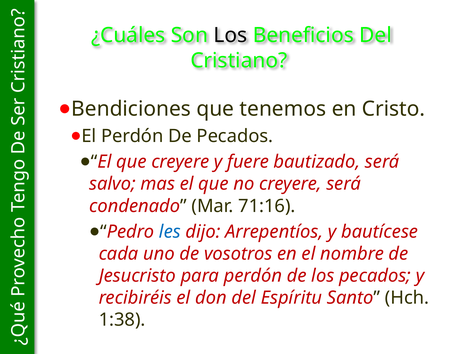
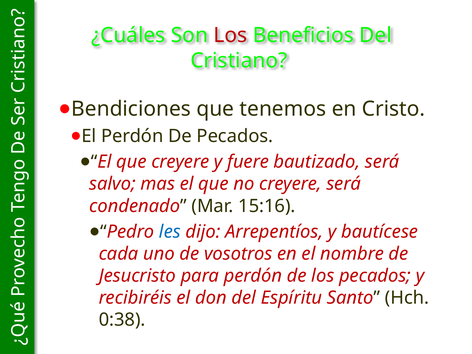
Los at (230, 35) colour: black -> red
71:16: 71:16 -> 15:16
1:38: 1:38 -> 0:38
